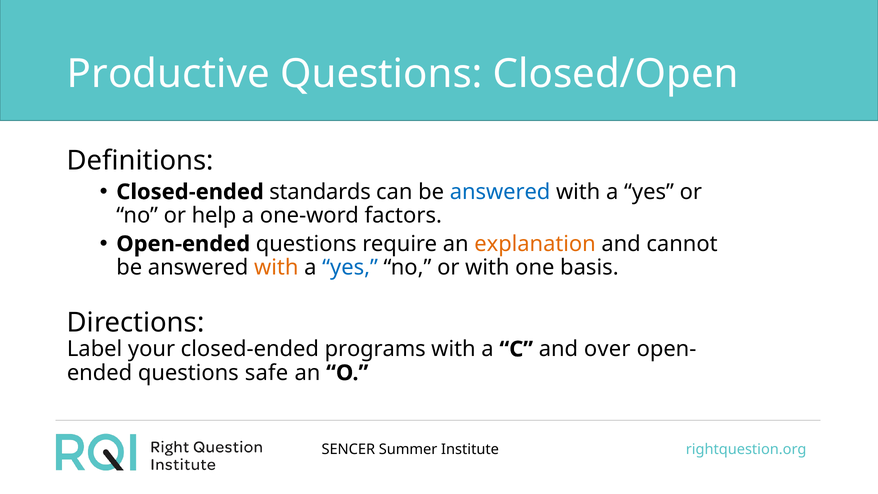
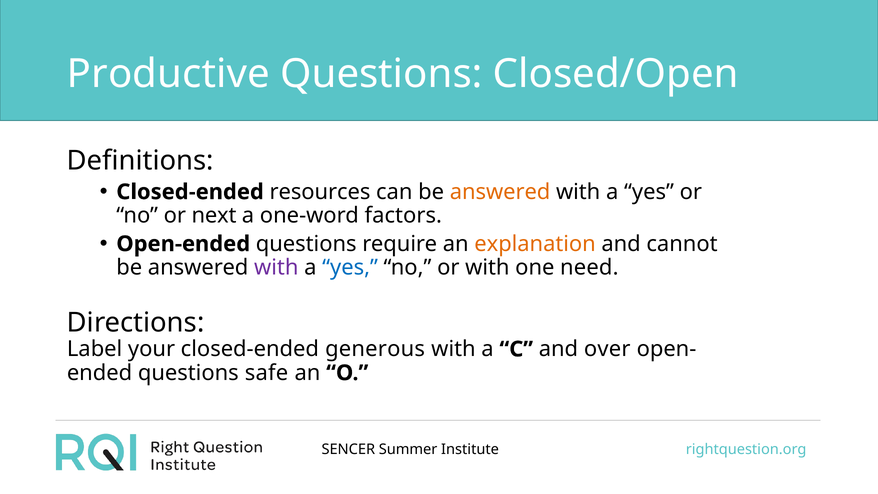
standards: standards -> resources
answered at (500, 192) colour: blue -> orange
help: help -> next
with at (276, 268) colour: orange -> purple
basis: basis -> need
programs: programs -> generous
